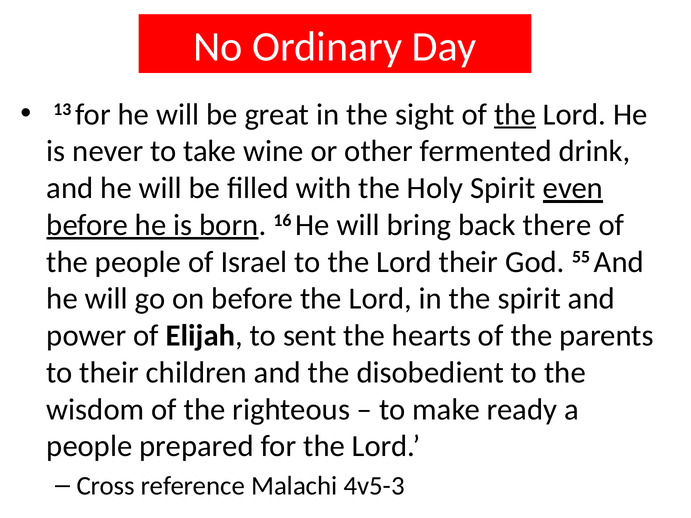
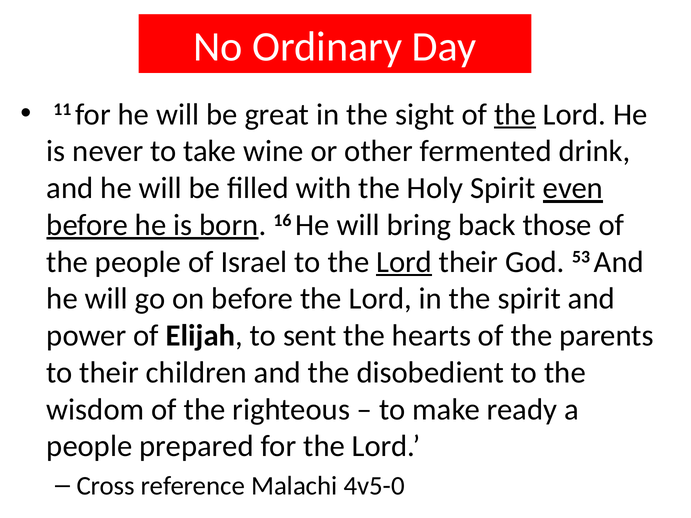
13: 13 -> 11
there: there -> those
Lord at (404, 262) underline: none -> present
55: 55 -> 53
4v5-3: 4v5-3 -> 4v5-0
